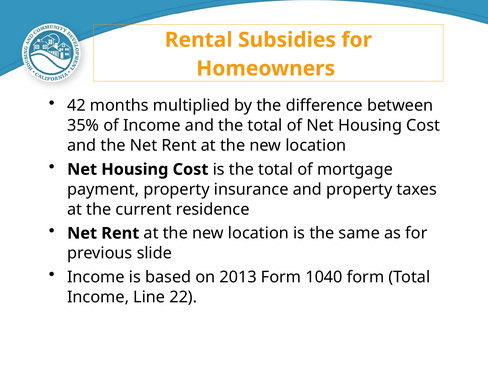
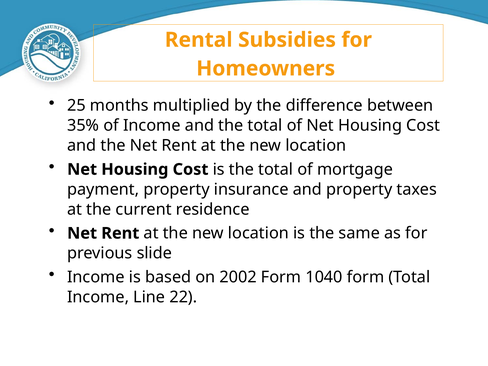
42: 42 -> 25
2013: 2013 -> 2002
